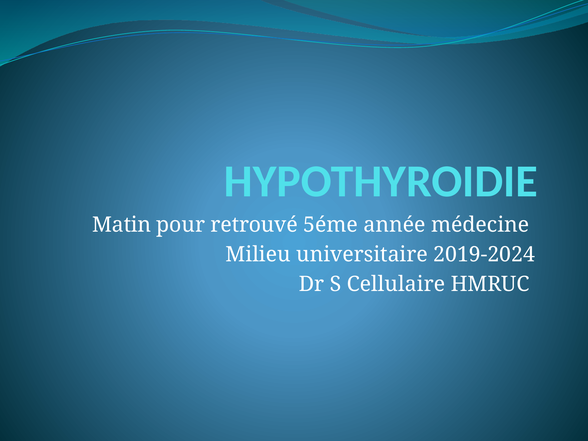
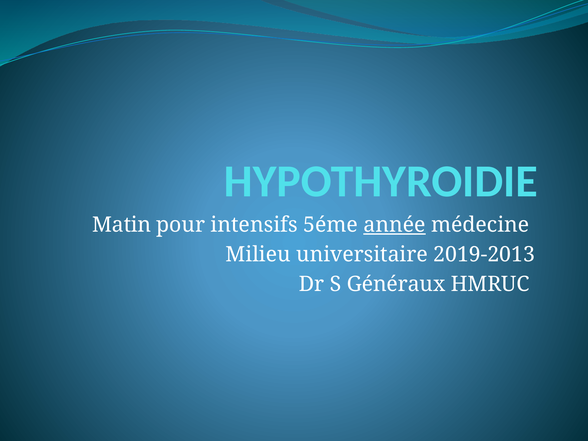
retrouvé: retrouvé -> intensifs
année underline: none -> present
2019-2024: 2019-2024 -> 2019-2013
Cellulaire: Cellulaire -> Généraux
